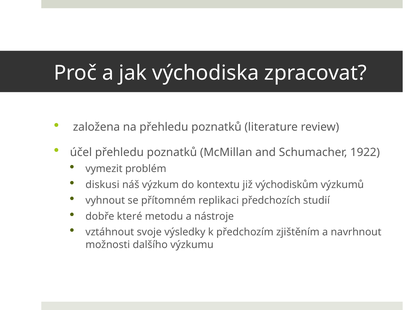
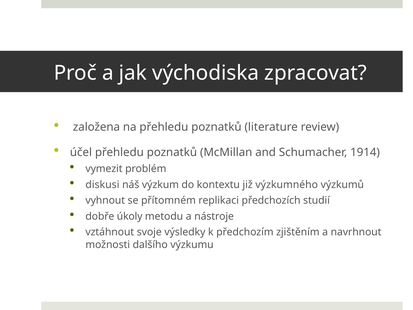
1922: 1922 -> 1914
východiskům: východiskům -> výzkumného
které: které -> úkoly
